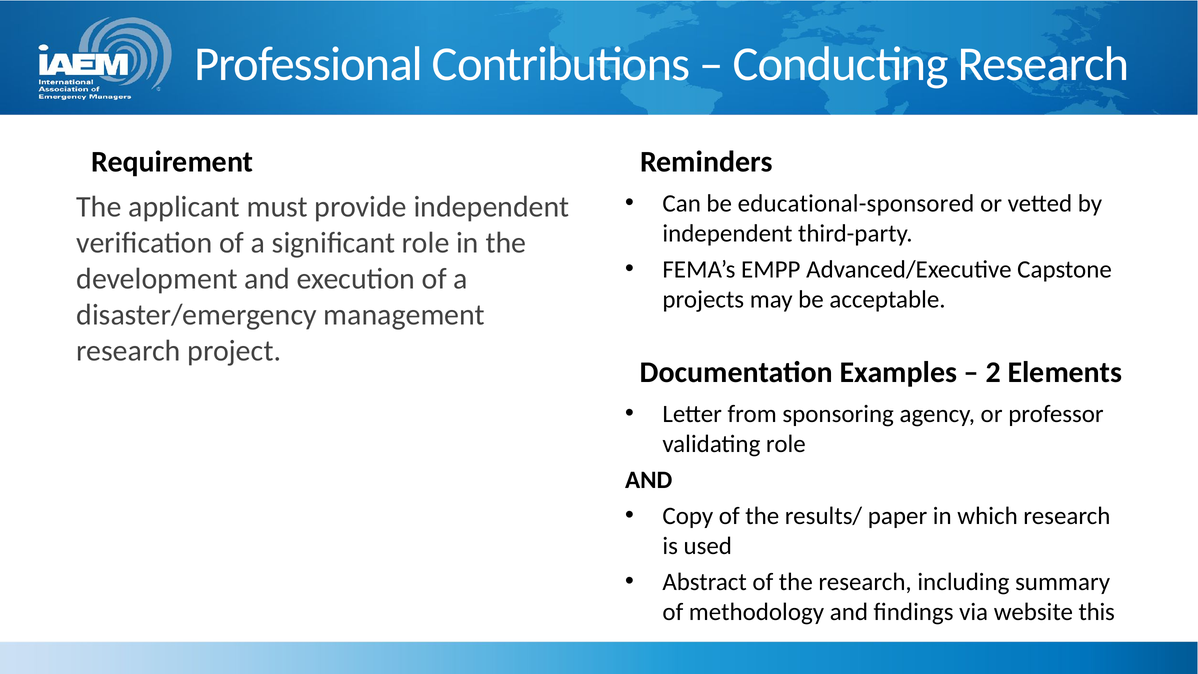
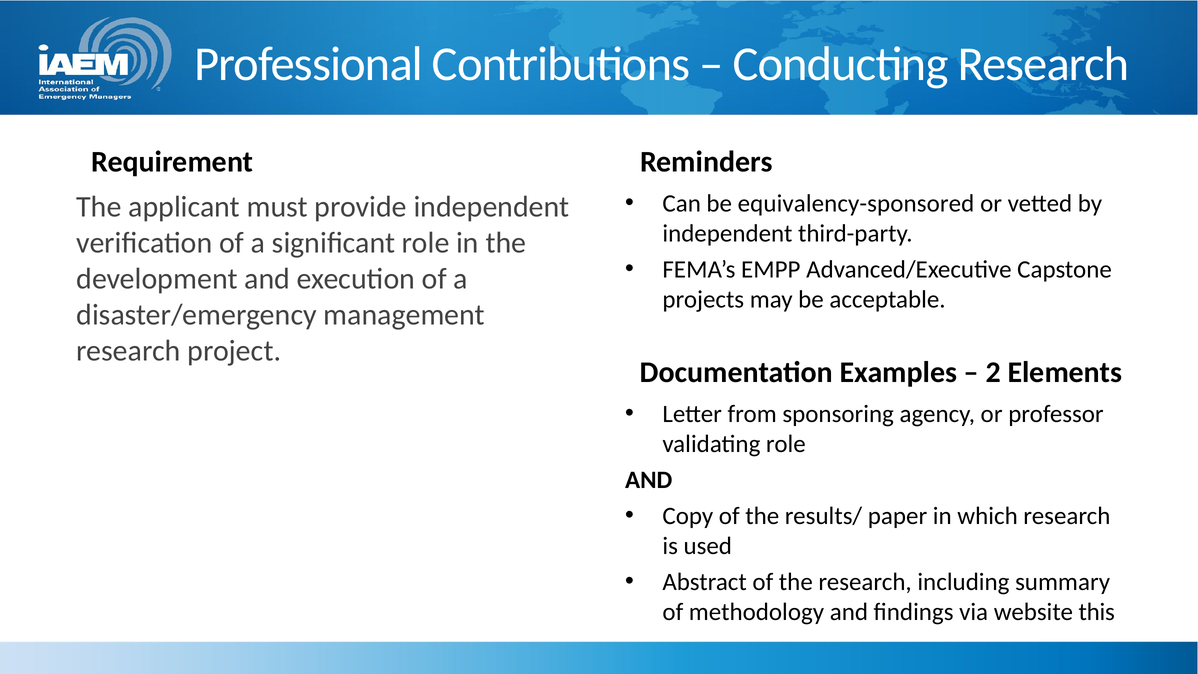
educational-sponsored: educational-sponsored -> equivalency-sponsored
